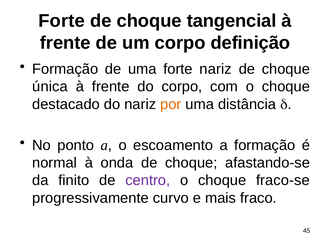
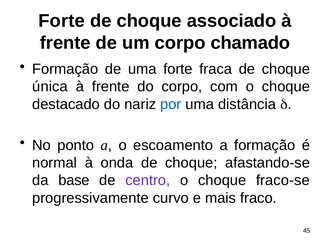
tangencial: tangencial -> associado
definição: definição -> chamado
forte nariz: nariz -> fraca
por colour: orange -> blue
finito: finito -> base
